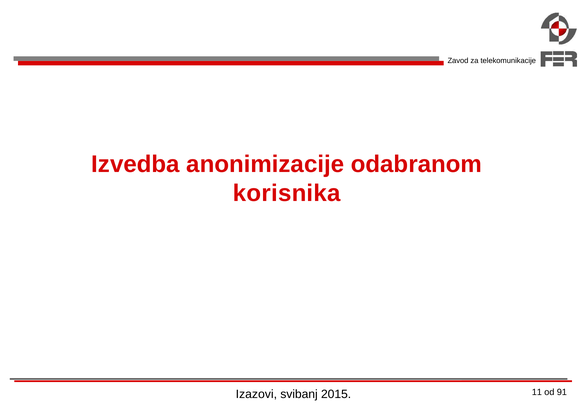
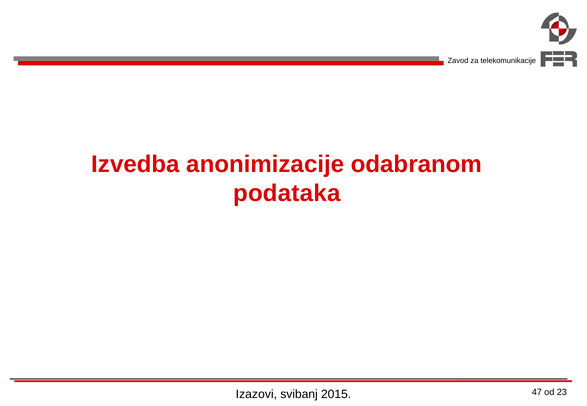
korisnika: korisnika -> podataka
11: 11 -> 47
91: 91 -> 23
